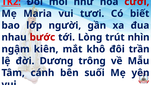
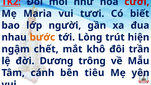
bước colour: red -> orange
nhìn: nhìn -> hiện
kiên: kiên -> chết
suối: suối -> tiêu
